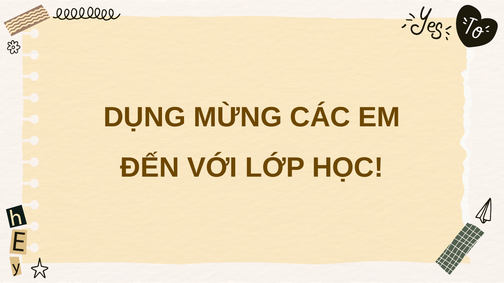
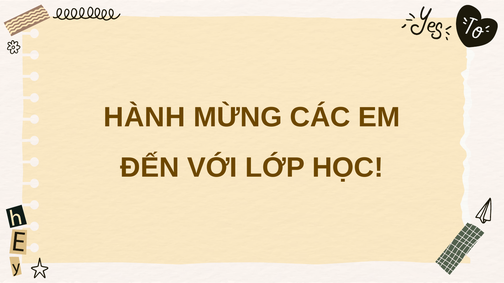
DỤNG: DỤNG -> HÀNH
